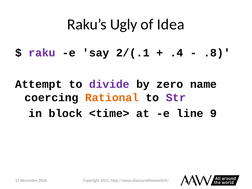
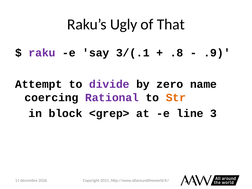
Idea: Idea -> That
2/(.1: 2/(.1 -> 3/(.1
.4: .4 -> .8
.8: .8 -> .9
Rational colour: orange -> purple
Str colour: purple -> orange
<time>: <time> -> <grep>
9: 9 -> 3
